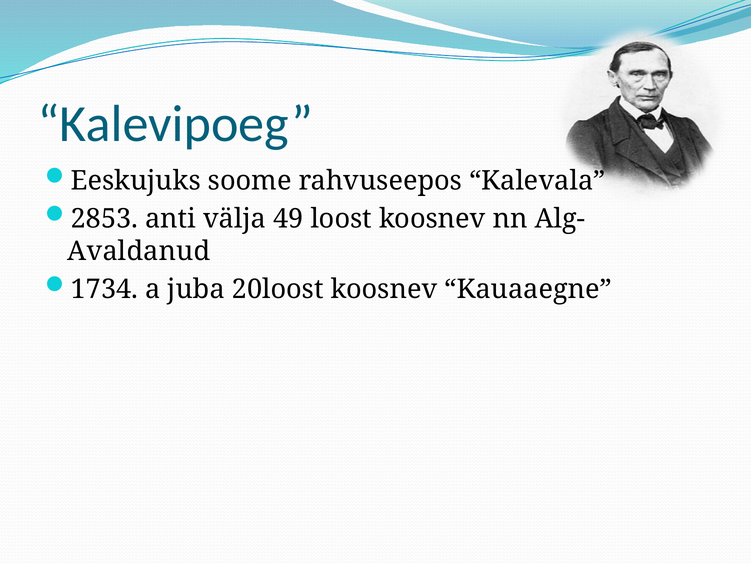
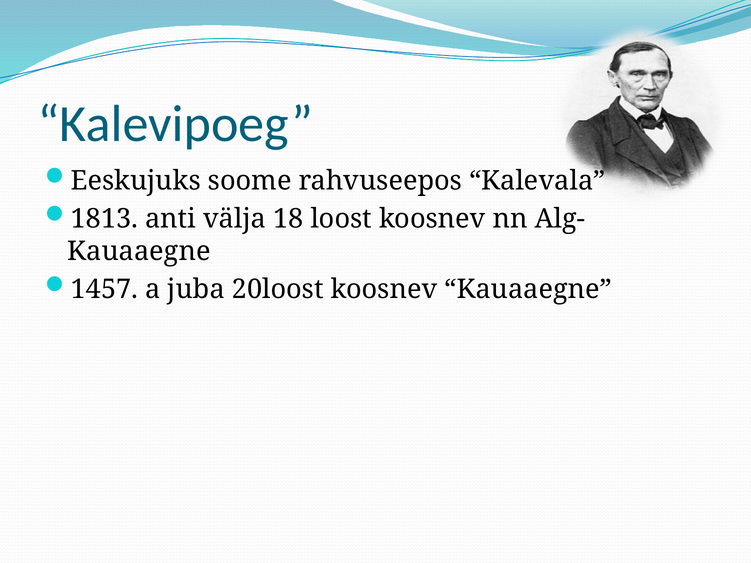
2853: 2853 -> 1813
49: 49 -> 18
Avaldanud at (139, 251): Avaldanud -> Kauaaegne
1734: 1734 -> 1457
